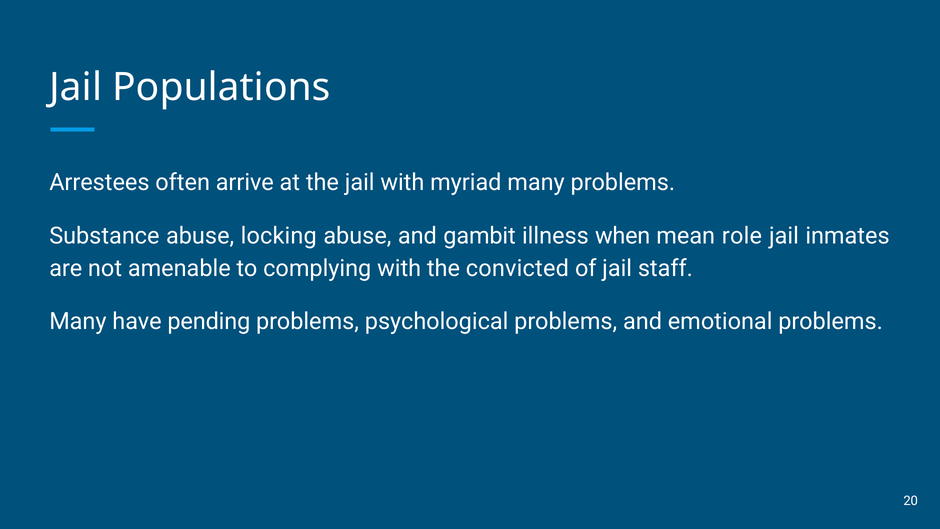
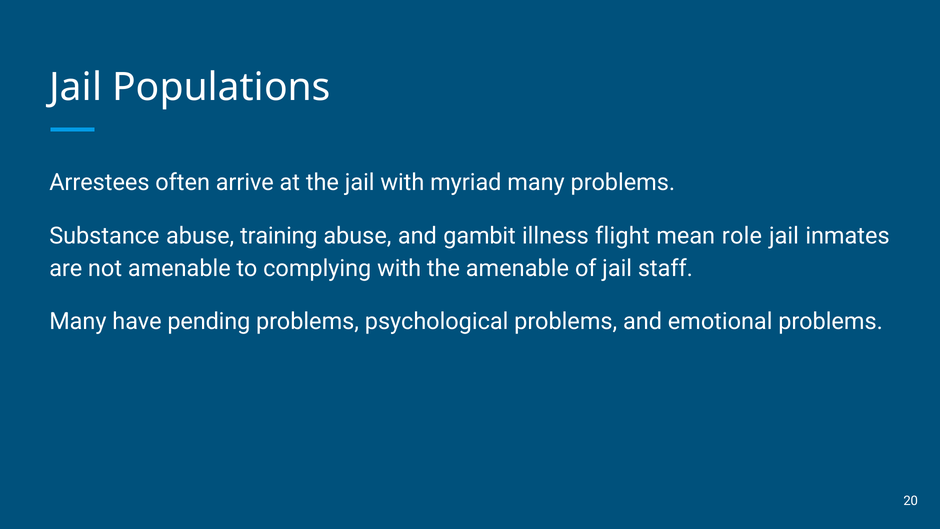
locking: locking -> training
when: when -> flight
the convicted: convicted -> amenable
